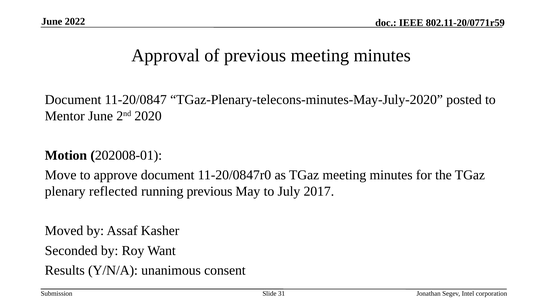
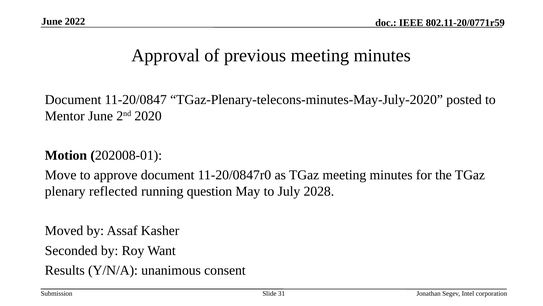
running previous: previous -> question
2017: 2017 -> 2028
